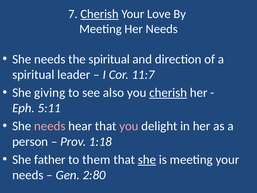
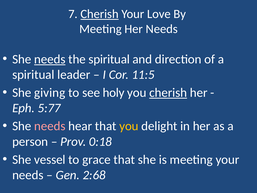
needs at (50, 59) underline: none -> present
11:7: 11:7 -> 11:5
also: also -> holy
5:11: 5:11 -> 5:77
you at (129, 126) colour: pink -> yellow
1:18: 1:18 -> 0:18
father: father -> vessel
them: them -> grace
she at (147, 159) underline: present -> none
2:80: 2:80 -> 2:68
